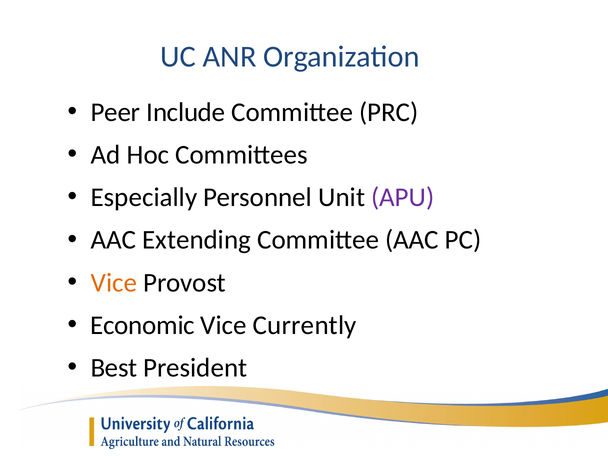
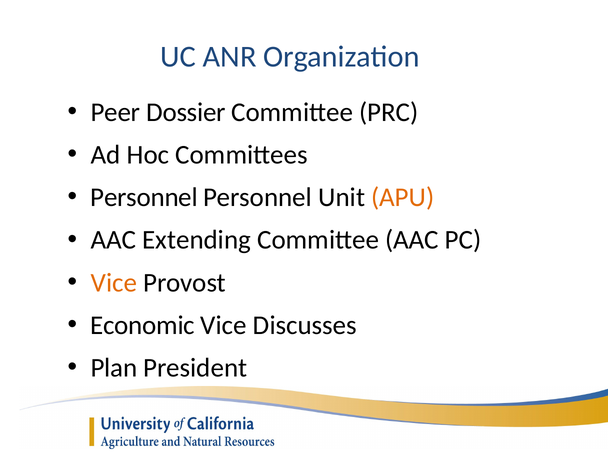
Include: Include -> Dossier
Especially at (144, 197): Especially -> Personnel
APU colour: purple -> orange
Currently: Currently -> Discusses
Best: Best -> Plan
